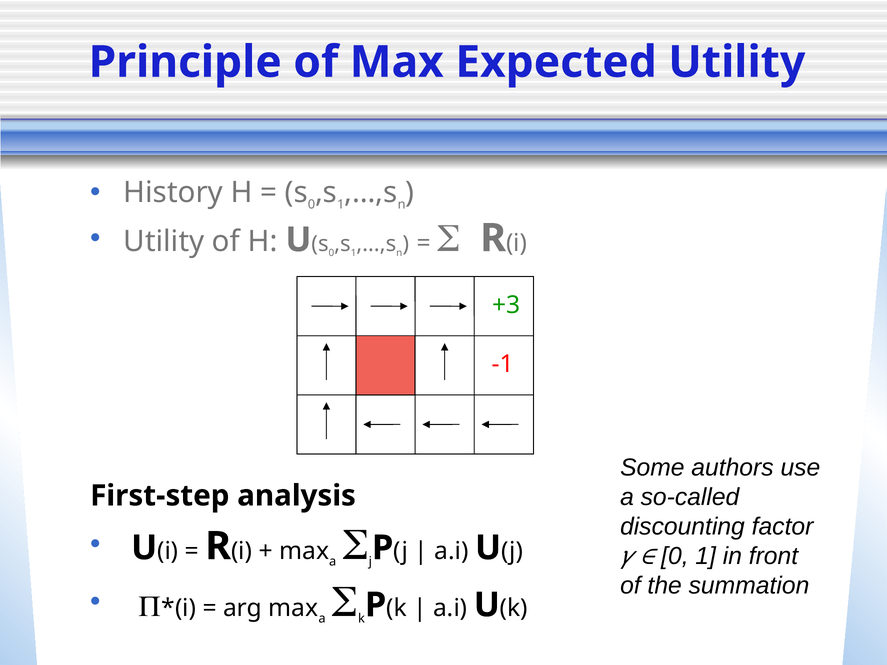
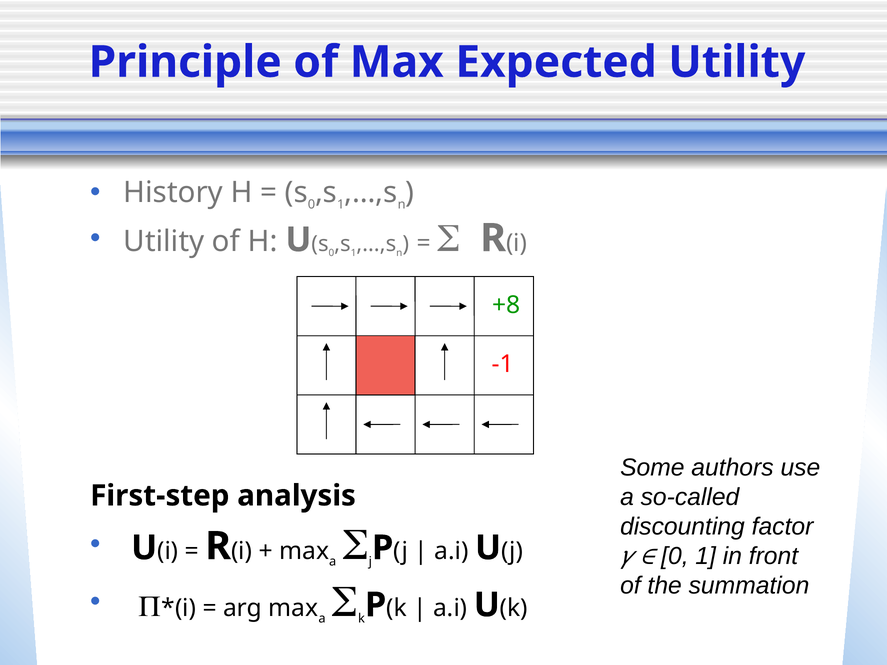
+3: +3 -> +8
